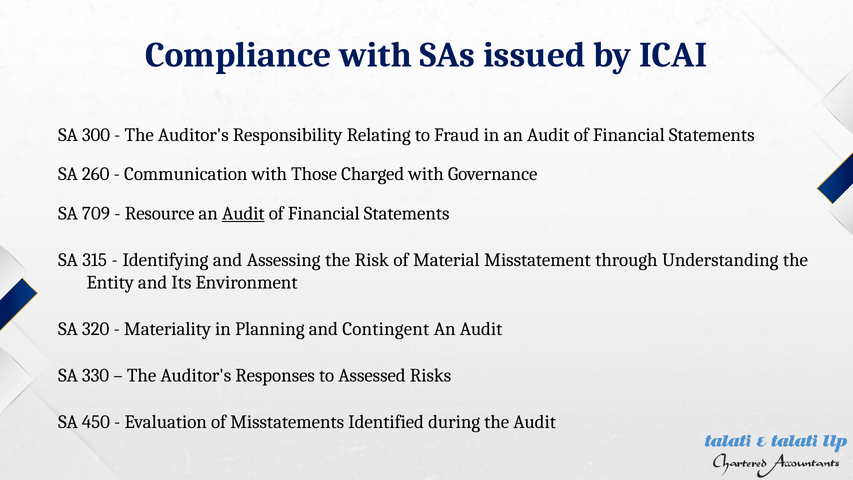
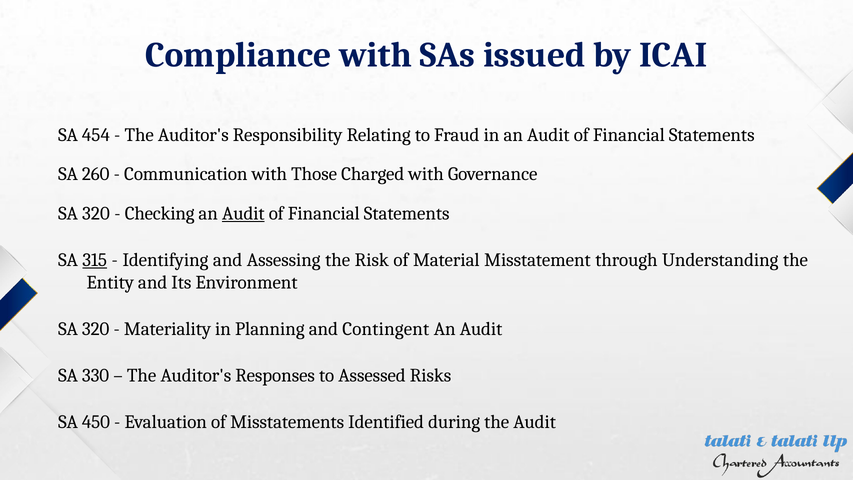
300: 300 -> 454
709 at (96, 213): 709 -> 320
Resource: Resource -> Checking
315 underline: none -> present
